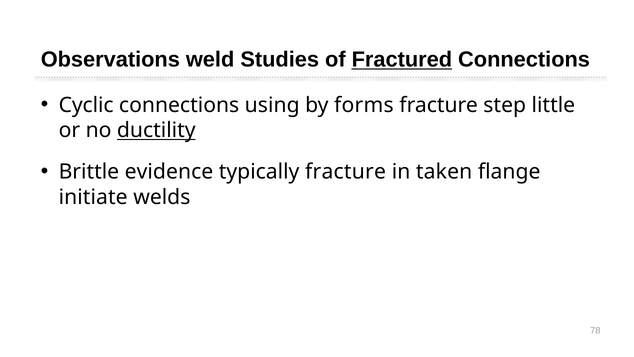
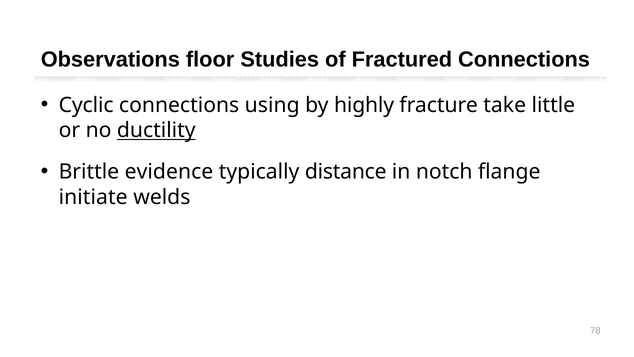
weld: weld -> floor
Fractured underline: present -> none
forms: forms -> highly
step: step -> take
typically fracture: fracture -> distance
taken: taken -> notch
